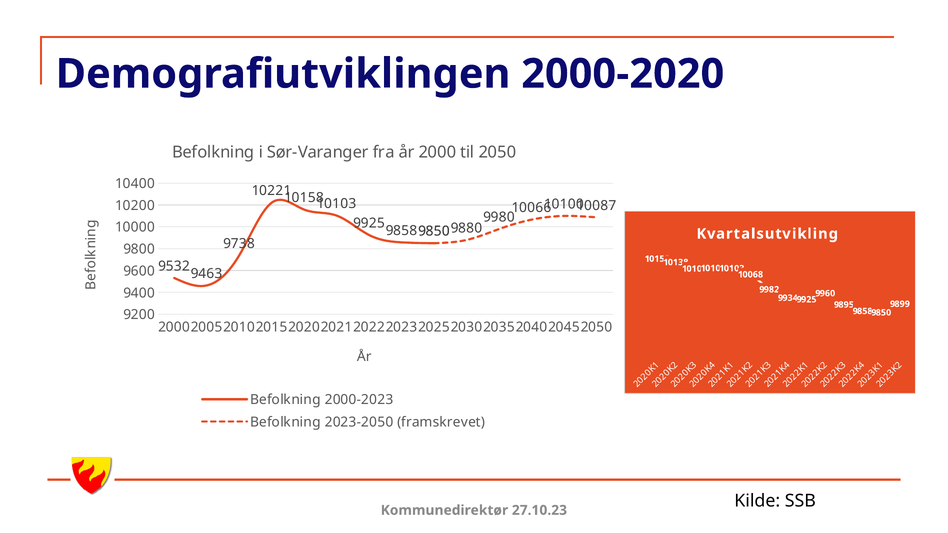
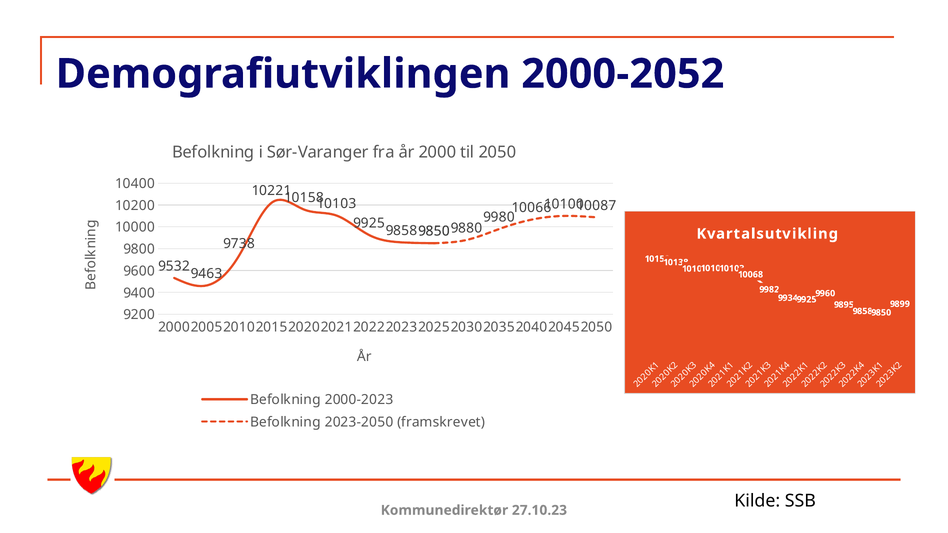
2000-2020: 2000-2020 -> 2000-2052
